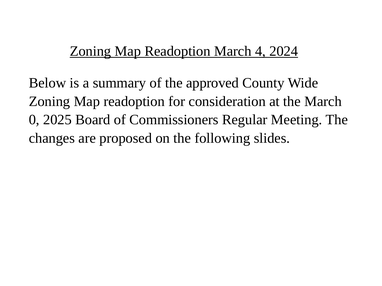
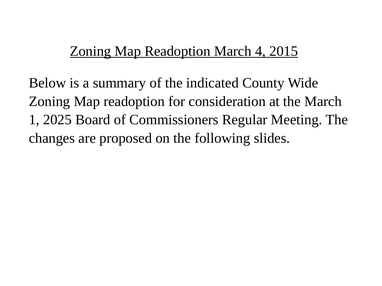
2024: 2024 -> 2015
approved: approved -> indicated
0: 0 -> 1
